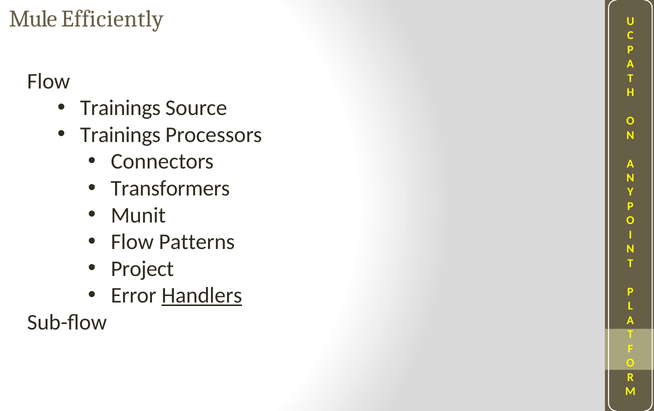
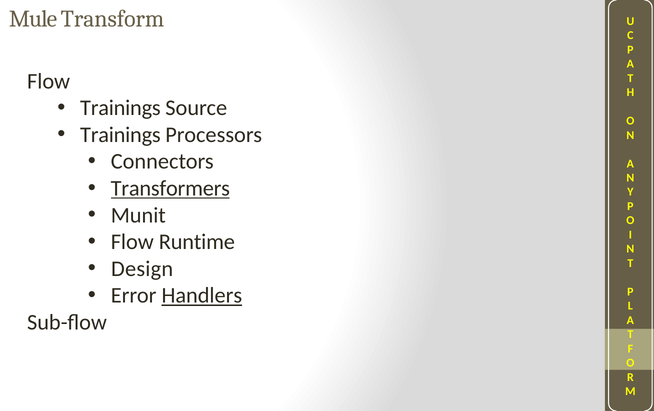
Efficiently: Efficiently -> Transform
Transformers underline: none -> present
Patterns: Patterns -> Runtime
Project: Project -> Design
